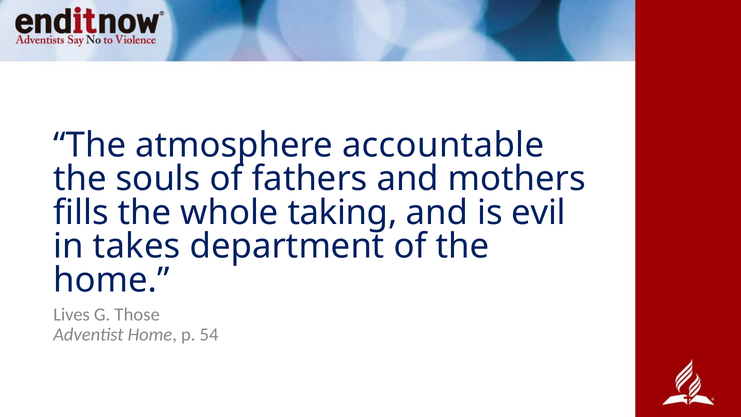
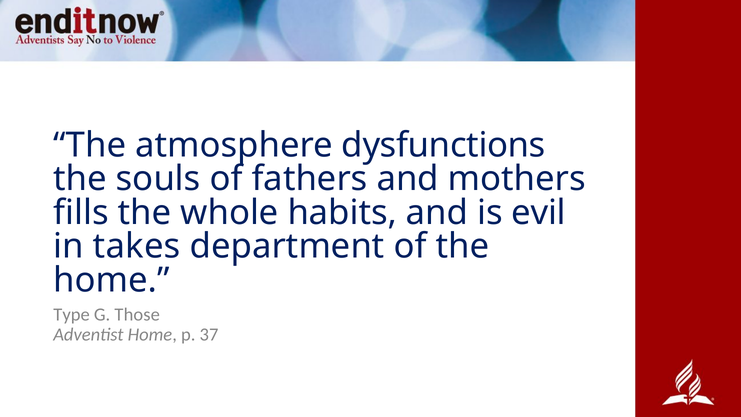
accountable: accountable -> dysfunctions
taking: taking -> habits
Lives: Lives -> Type
54: 54 -> 37
